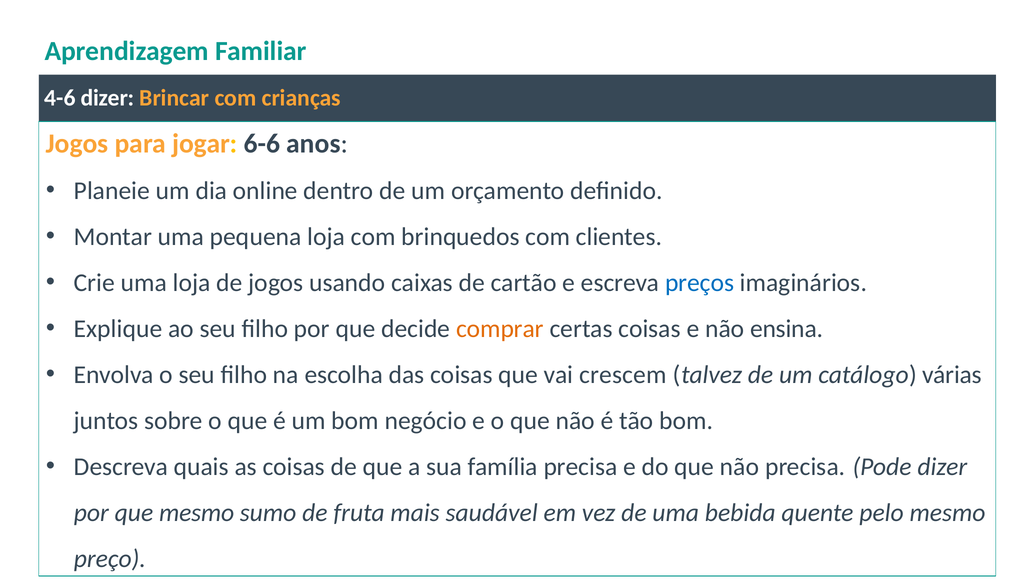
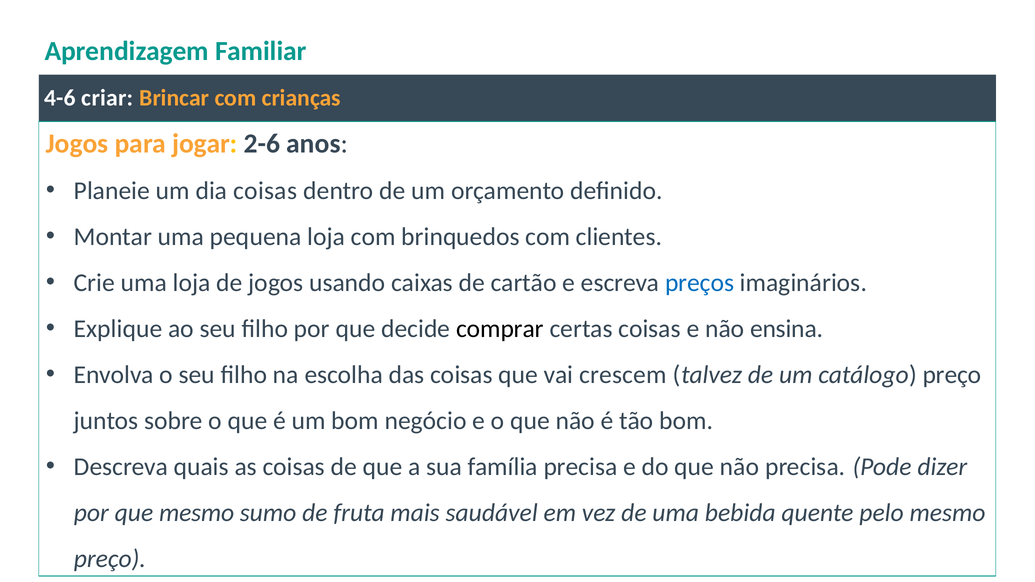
4-6 dizer: dizer -> criar
6-6: 6-6 -> 2-6
dia online: online -> coisas
comprar colour: orange -> black
catálogo várias: várias -> preço
